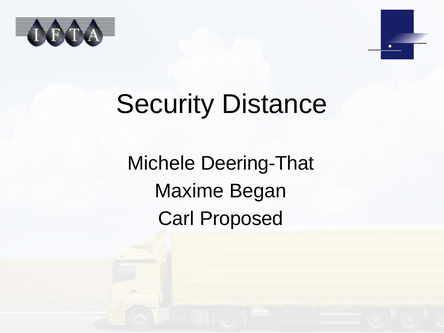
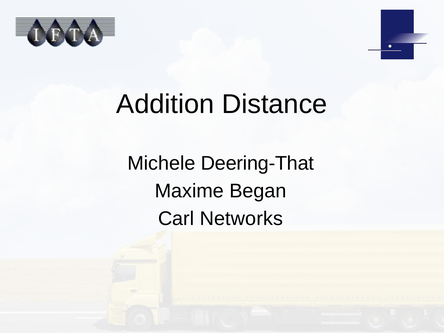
Security: Security -> Addition
Proposed: Proposed -> Networks
